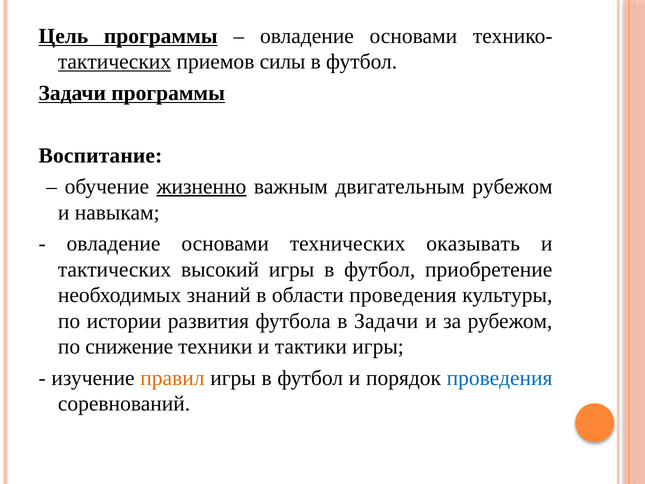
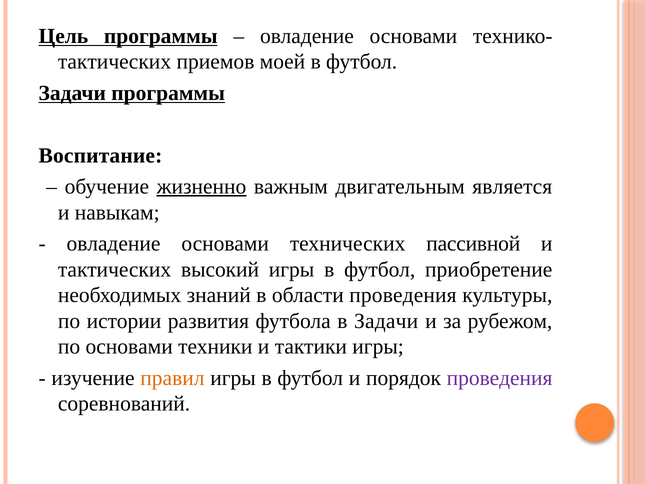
тактических at (115, 62) underline: present -> none
силы: силы -> моей
двигательным рубежом: рубежом -> является
оказывать: оказывать -> пассивной
по снижение: снижение -> основами
проведения at (500, 378) colour: blue -> purple
